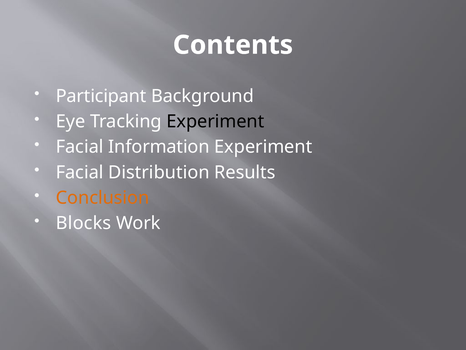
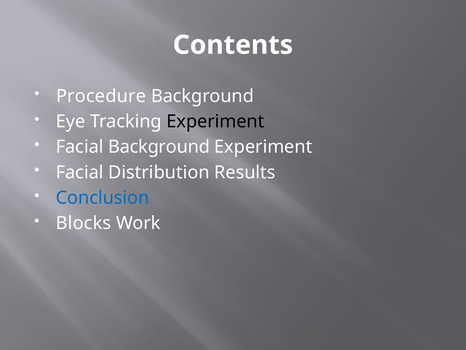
Participant: Participant -> Procedure
Facial Information: Information -> Background
Conclusion colour: orange -> blue
